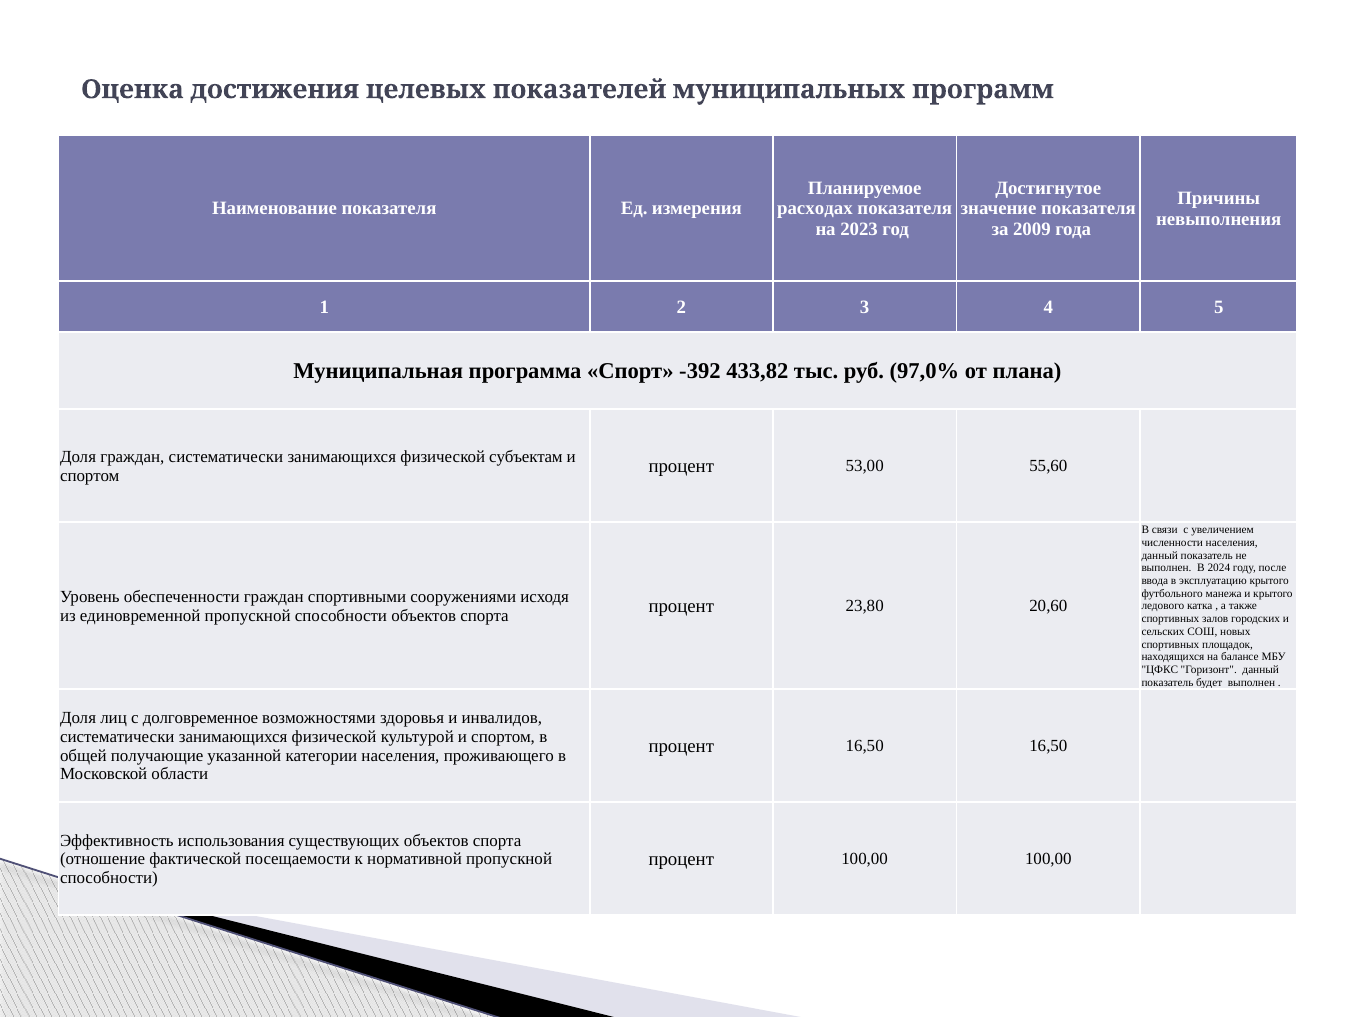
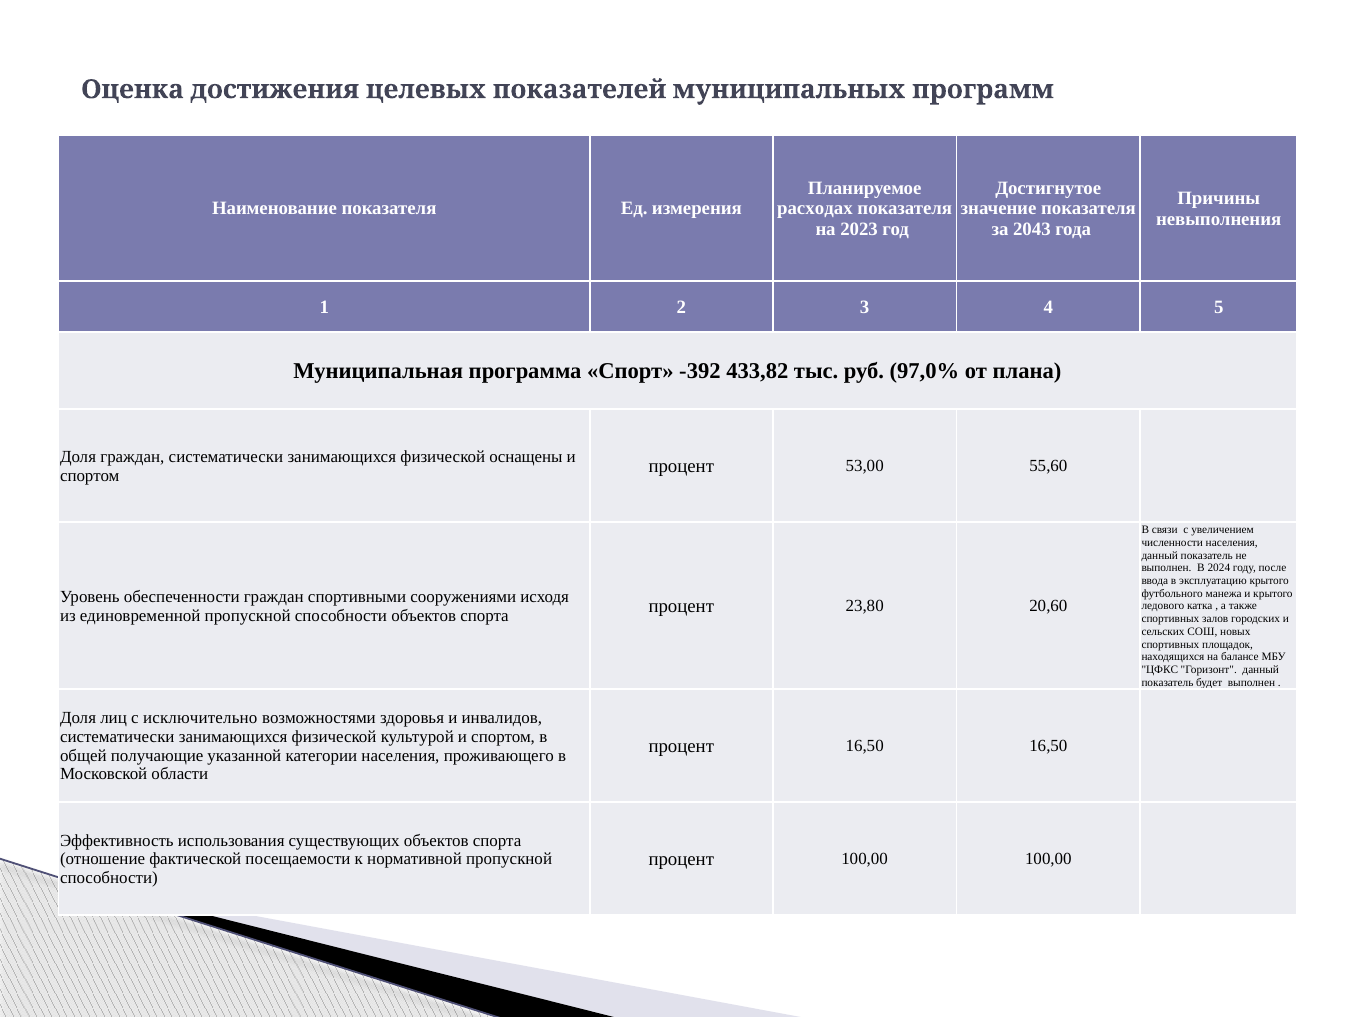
2009: 2009 -> 2043
субъектам: субъектам -> оснащены
долговременное: долговременное -> исключительно
